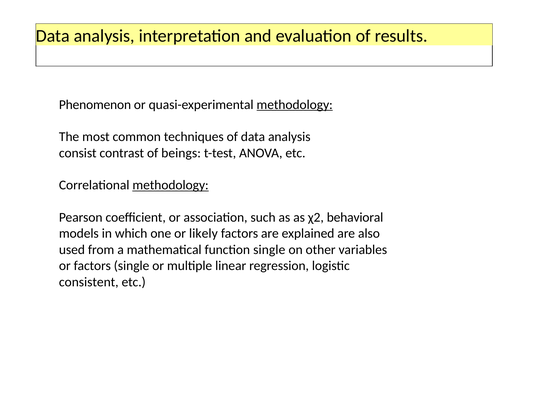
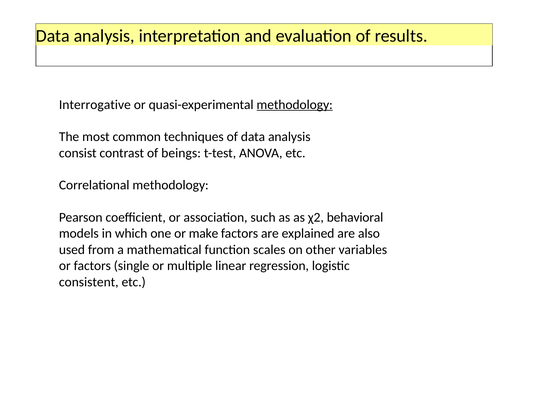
Phenomenon: Phenomenon -> Interrogative
methodology at (171, 185) underline: present -> none
likely: likely -> make
function single: single -> scales
